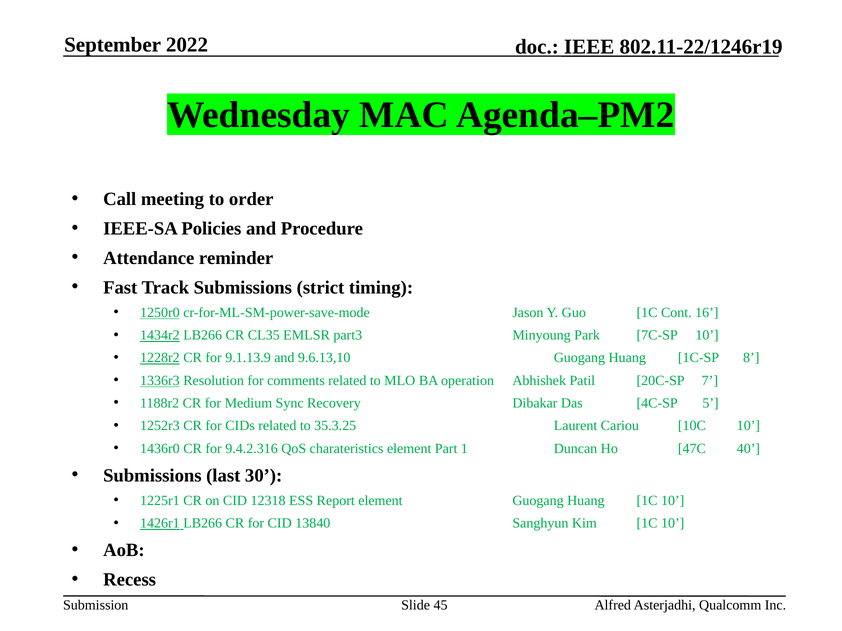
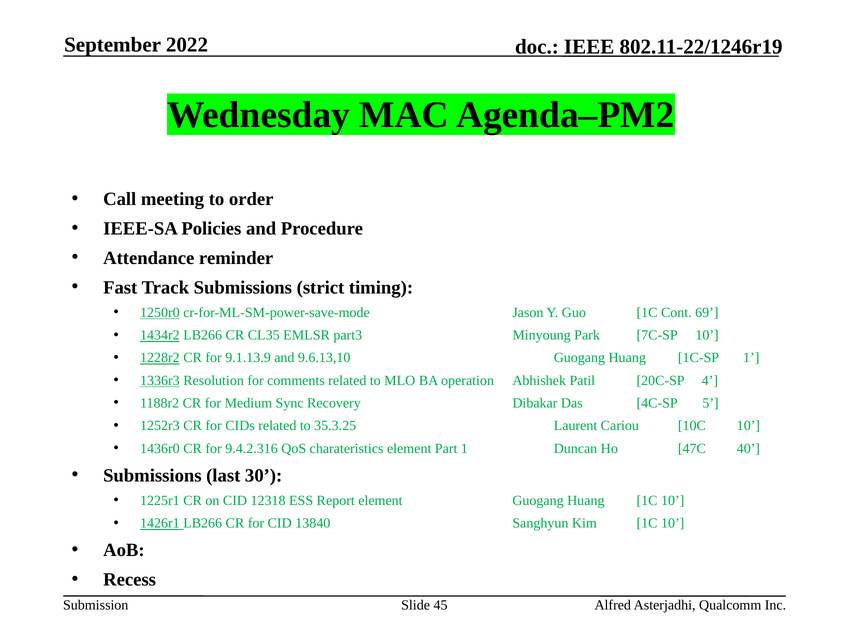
16: 16 -> 69
1C-SP 8: 8 -> 1
7: 7 -> 4
